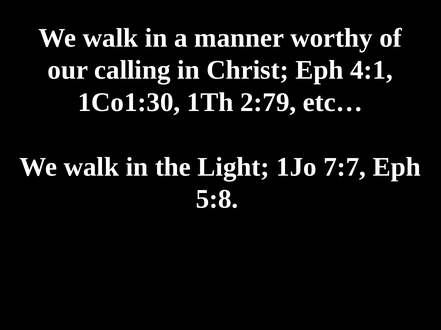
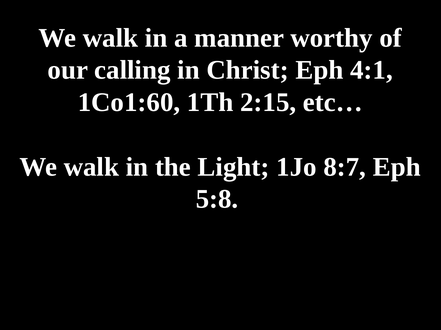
1Co1:30: 1Co1:30 -> 1Co1:60
2:79: 2:79 -> 2:15
7:7: 7:7 -> 8:7
